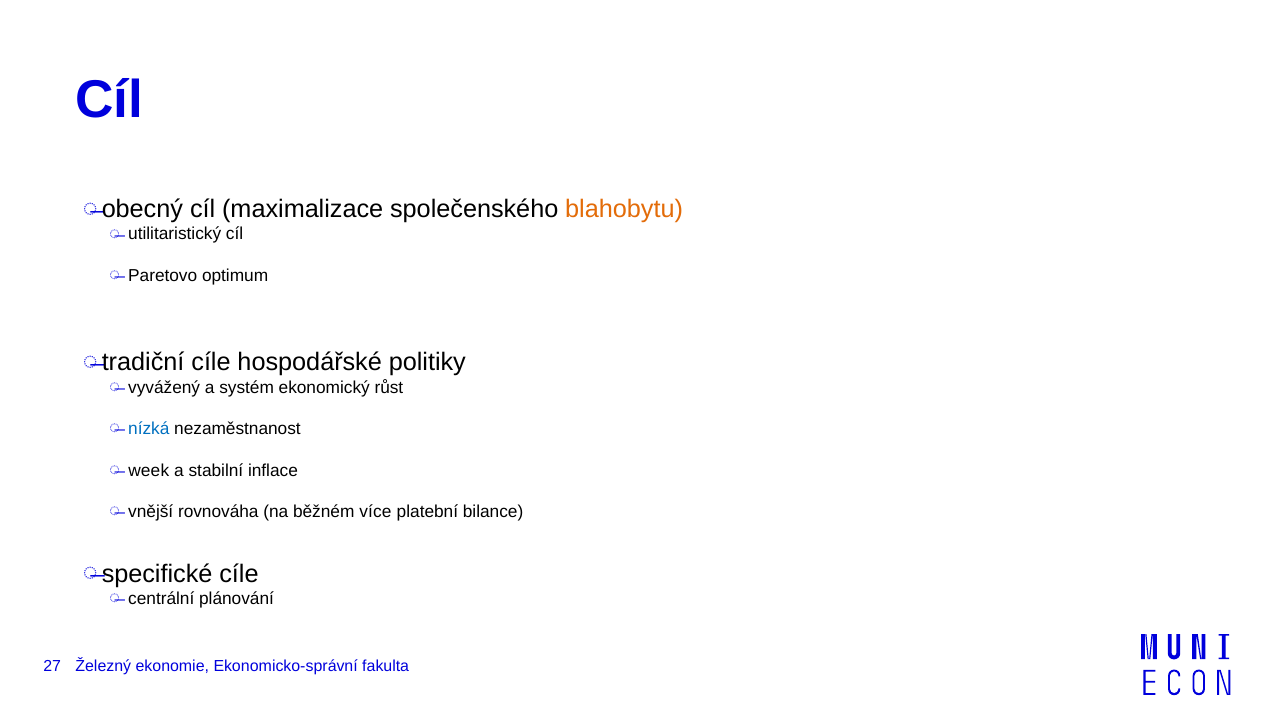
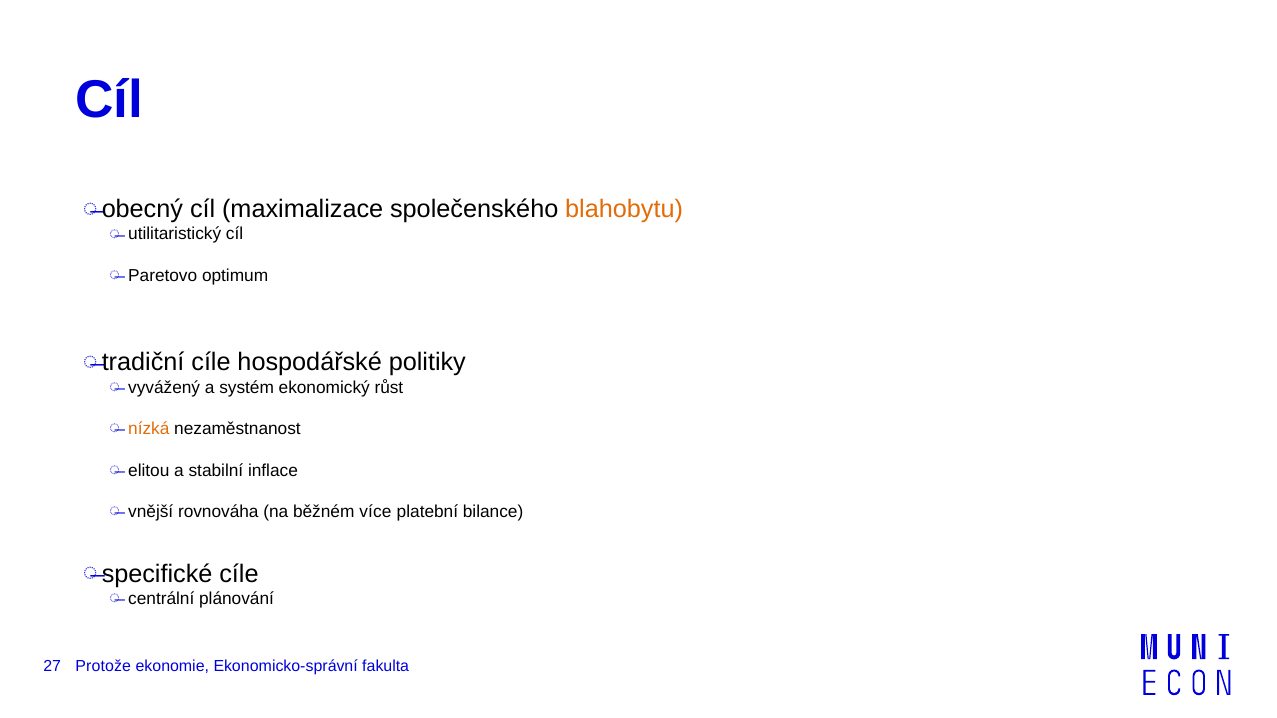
nízká colour: blue -> orange
week: week -> elitou
Železný: Železný -> Protože
